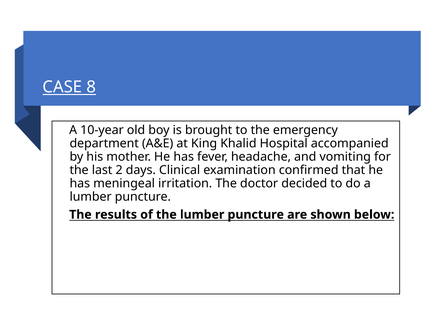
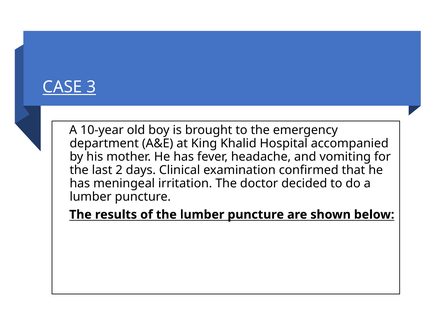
8: 8 -> 3
